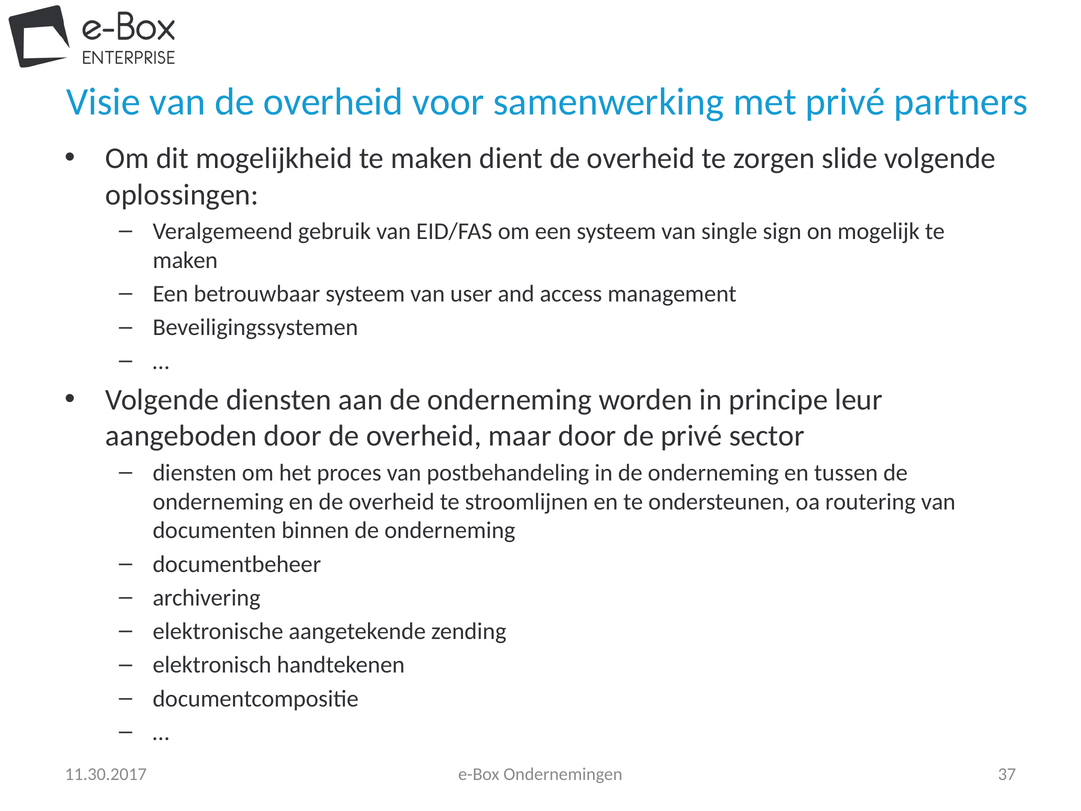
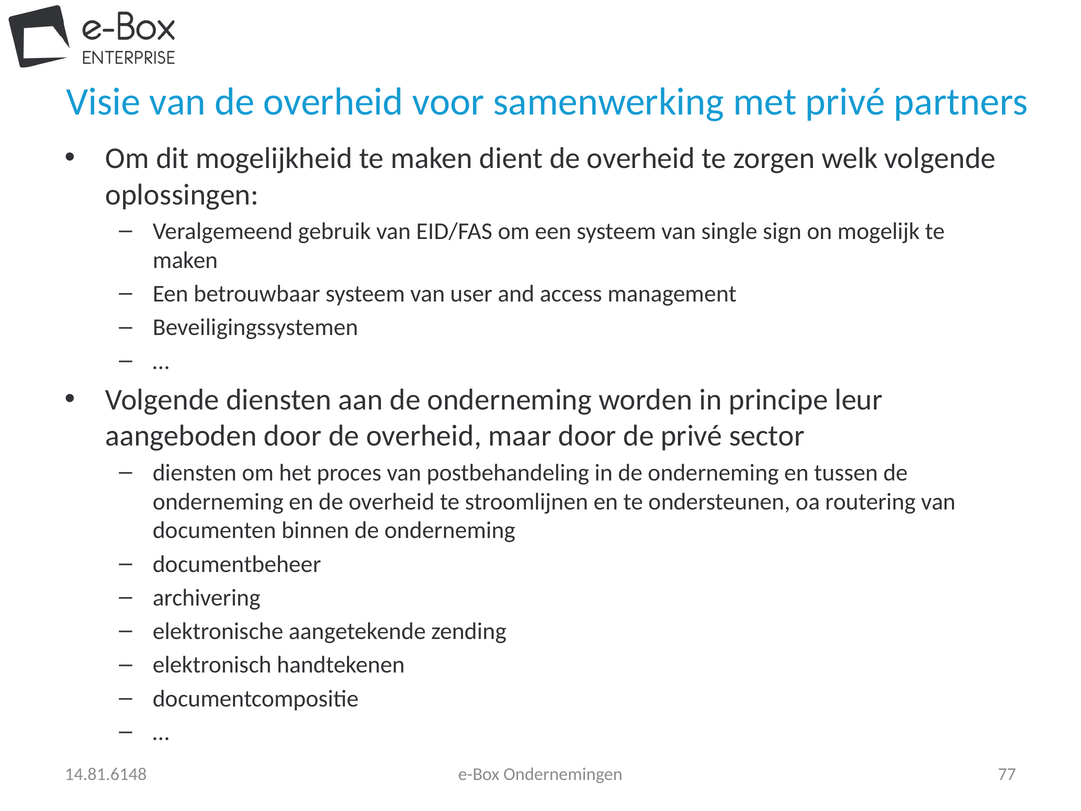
slide: slide -> welk
37: 37 -> 77
11.30.2017: 11.30.2017 -> 14.81.6148
